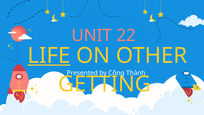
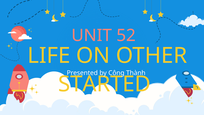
22: 22 -> 52
LIFE underline: present -> none
GETTING: GETTING -> STARTED
